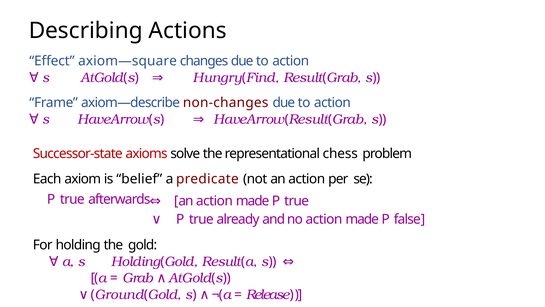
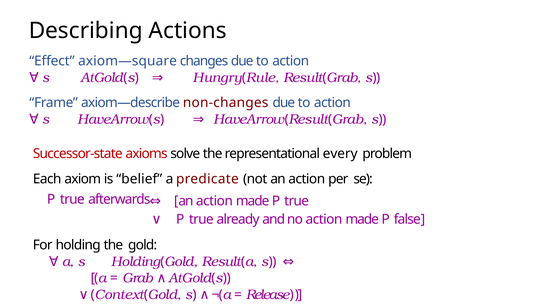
Find: Find -> Rule
chess: chess -> every
Ground: Ground -> Context
